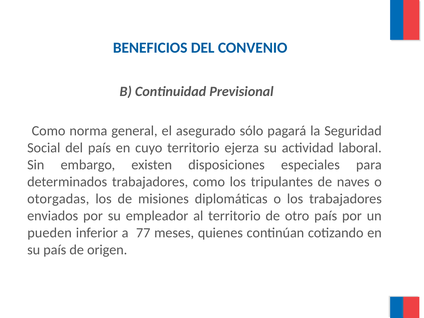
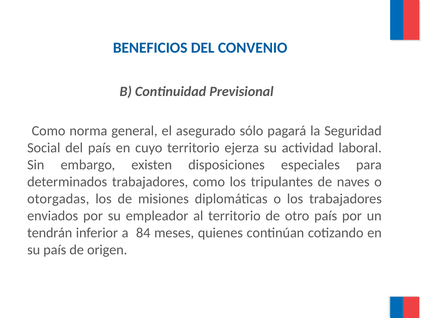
pueden: pueden -> tendrán
77: 77 -> 84
